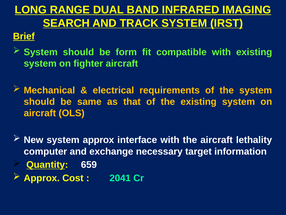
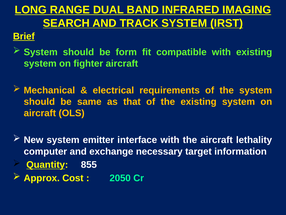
system approx: approx -> emitter
659: 659 -> 855
2041: 2041 -> 2050
